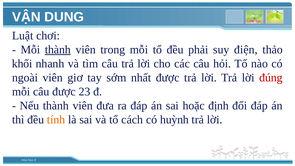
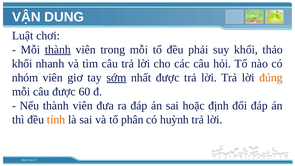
suy điện: điện -> khối
ngoài: ngoài -> nhóm
sớm underline: none -> present
đúng colour: red -> orange
23: 23 -> 60
cách: cách -> phân
